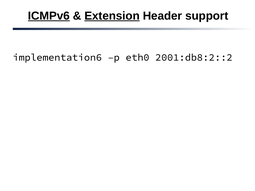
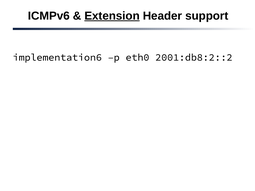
ICMPv6 underline: present -> none
